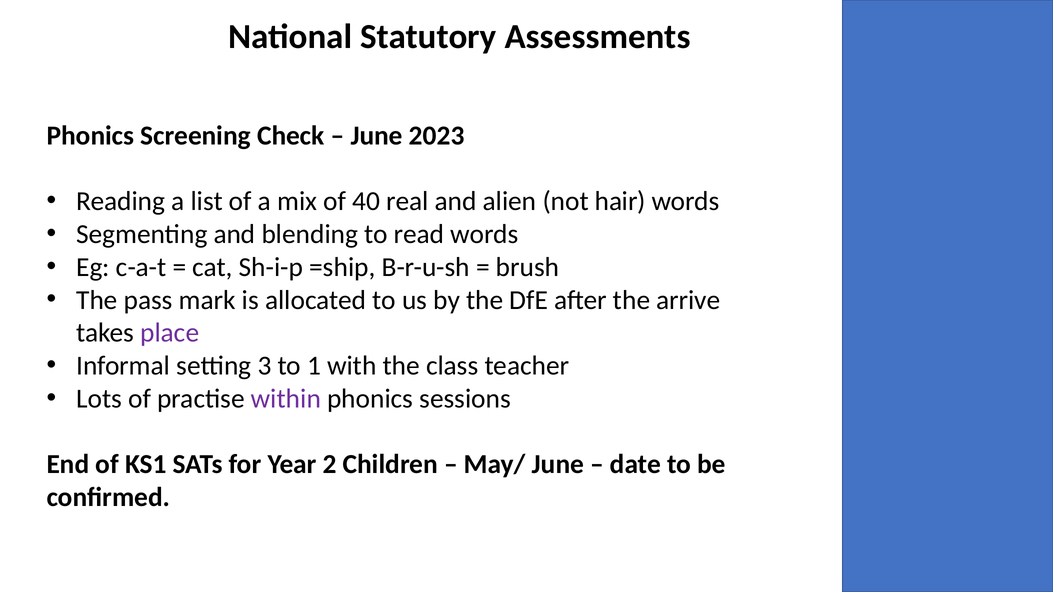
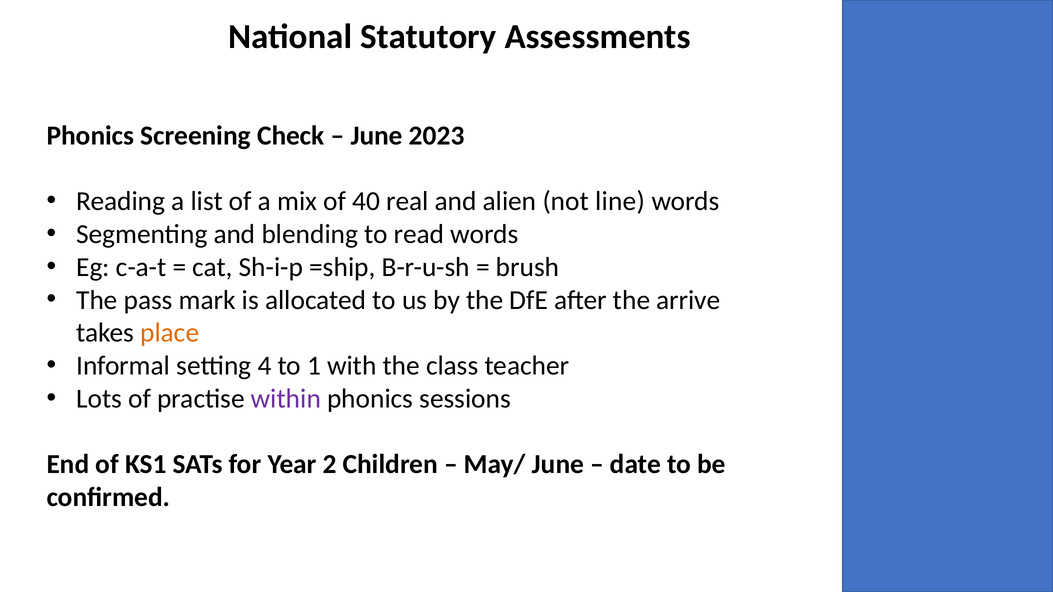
hair: hair -> line
place colour: purple -> orange
3: 3 -> 4
